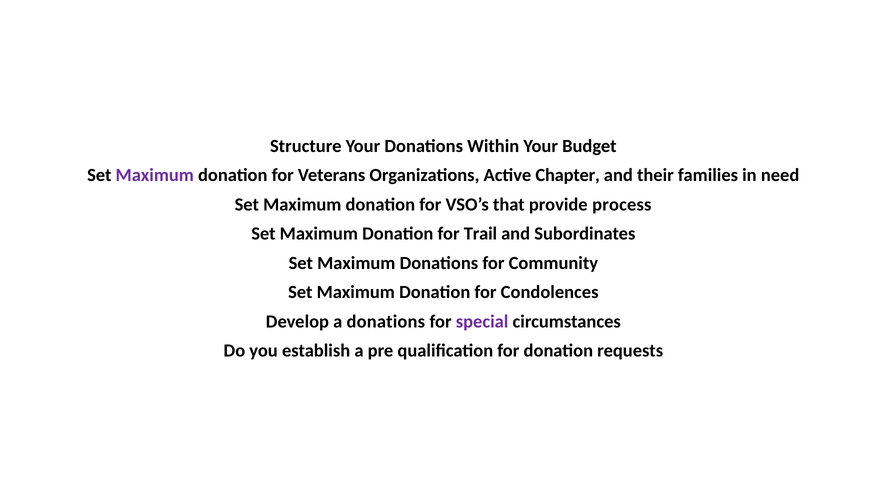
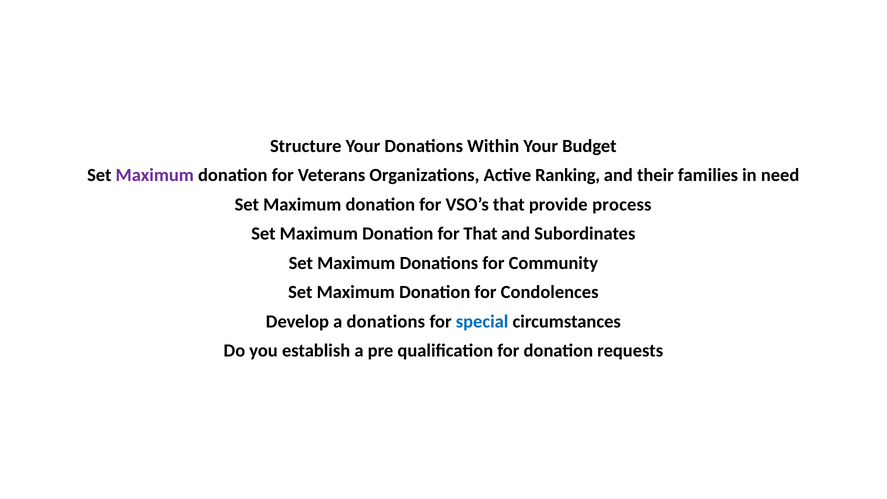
Chapter: Chapter -> Ranking
for Trail: Trail -> That
special colour: purple -> blue
